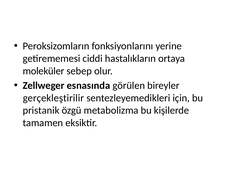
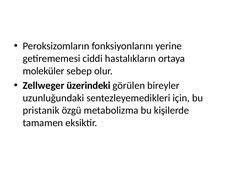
esnasında: esnasında -> üzerindeki
gerçekleştirilir: gerçekleştirilir -> uzunluğundaki
